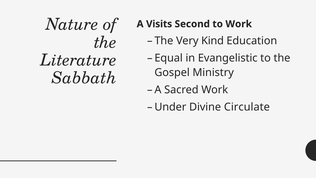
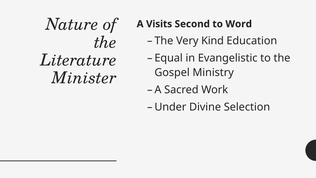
to Work: Work -> Word
Sabbath: Sabbath -> Minister
Circulate: Circulate -> Selection
